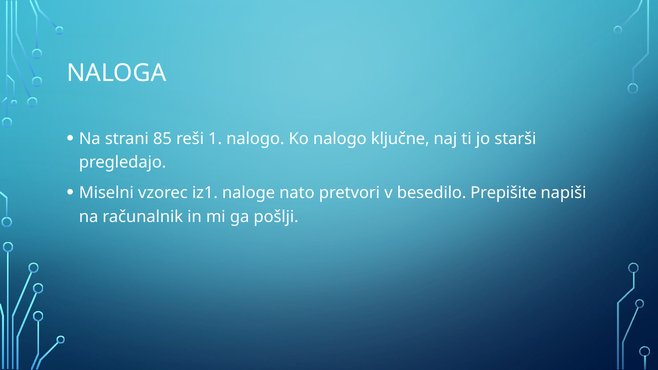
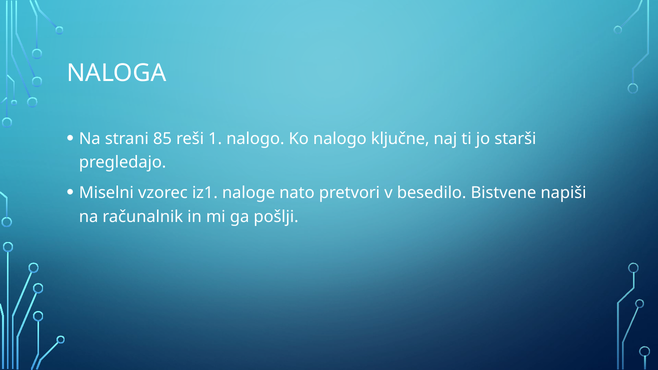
Prepišite: Prepišite -> Bistvene
